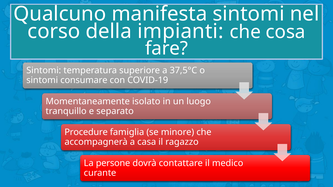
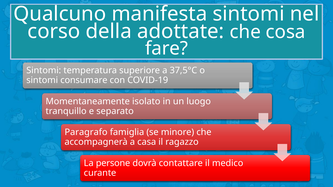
impianti: impianti -> adottate
Procedure: Procedure -> Paragrafo
